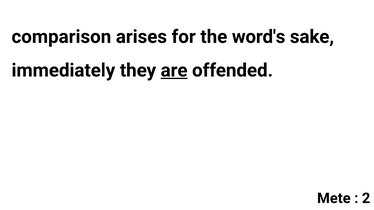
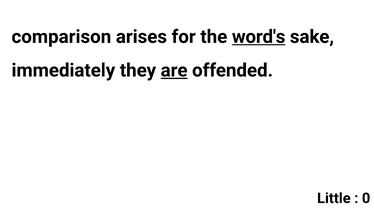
word's underline: none -> present
Mete: Mete -> Little
2: 2 -> 0
